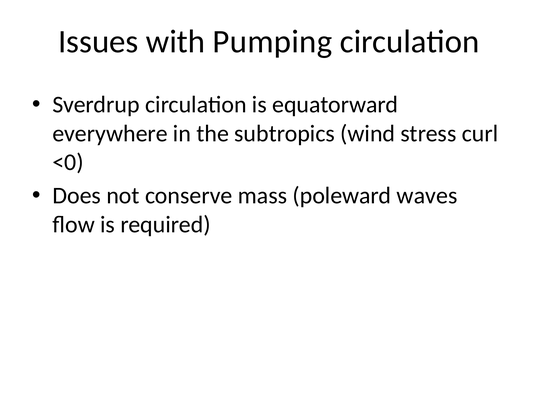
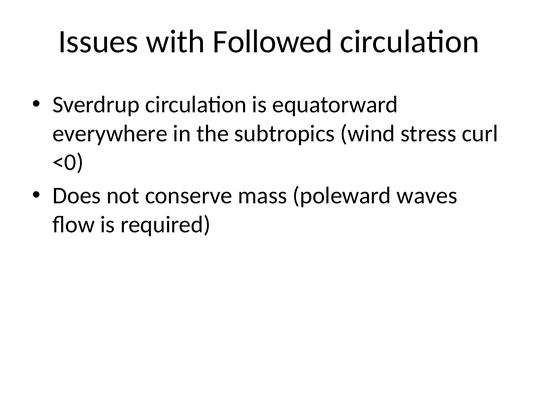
Pumping: Pumping -> Followed
